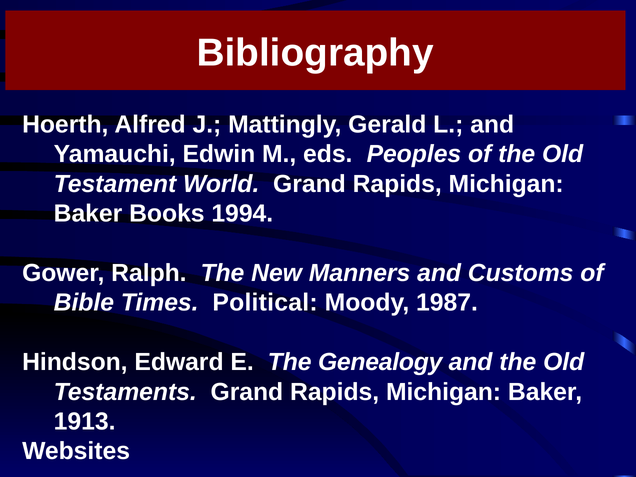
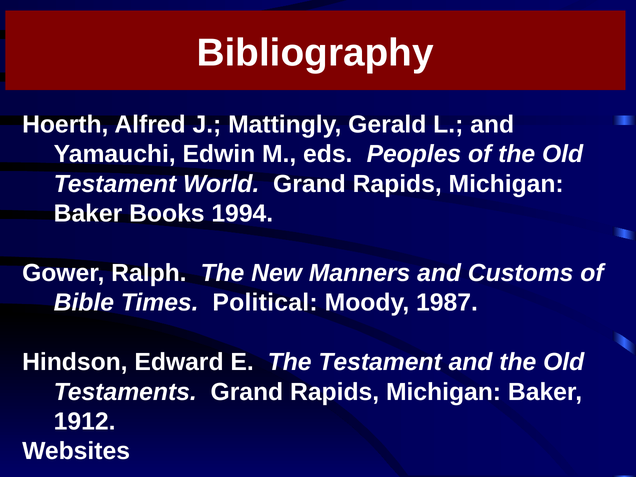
The Genealogy: Genealogy -> Testament
1913: 1913 -> 1912
